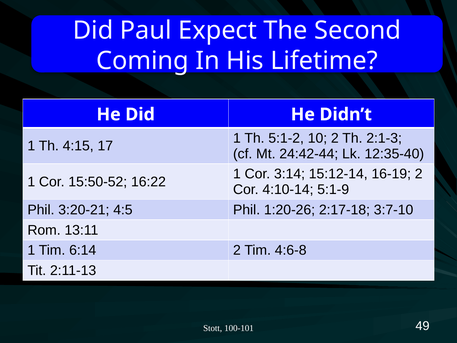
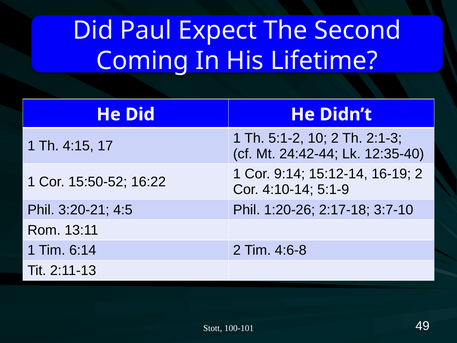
3:14: 3:14 -> 9:14
